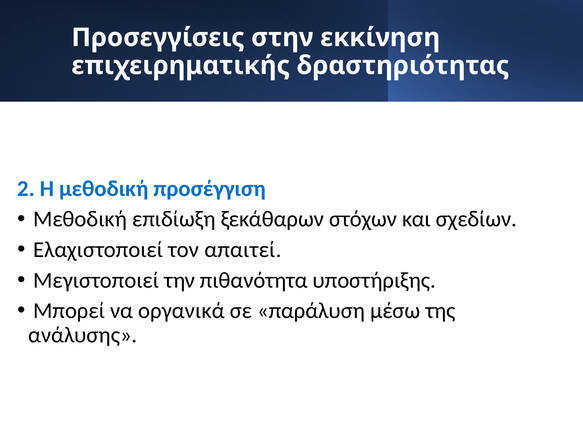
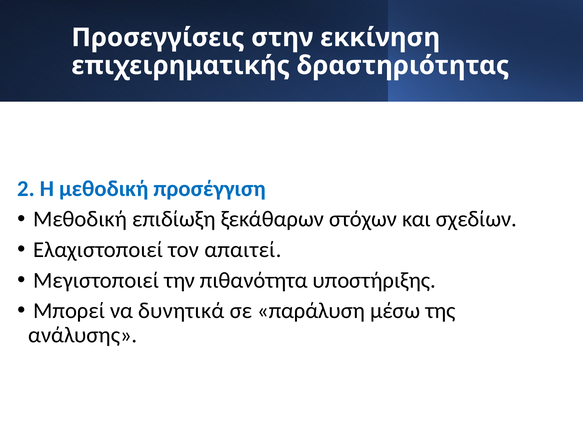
οργανικά: οργανικά -> δυνητικά
